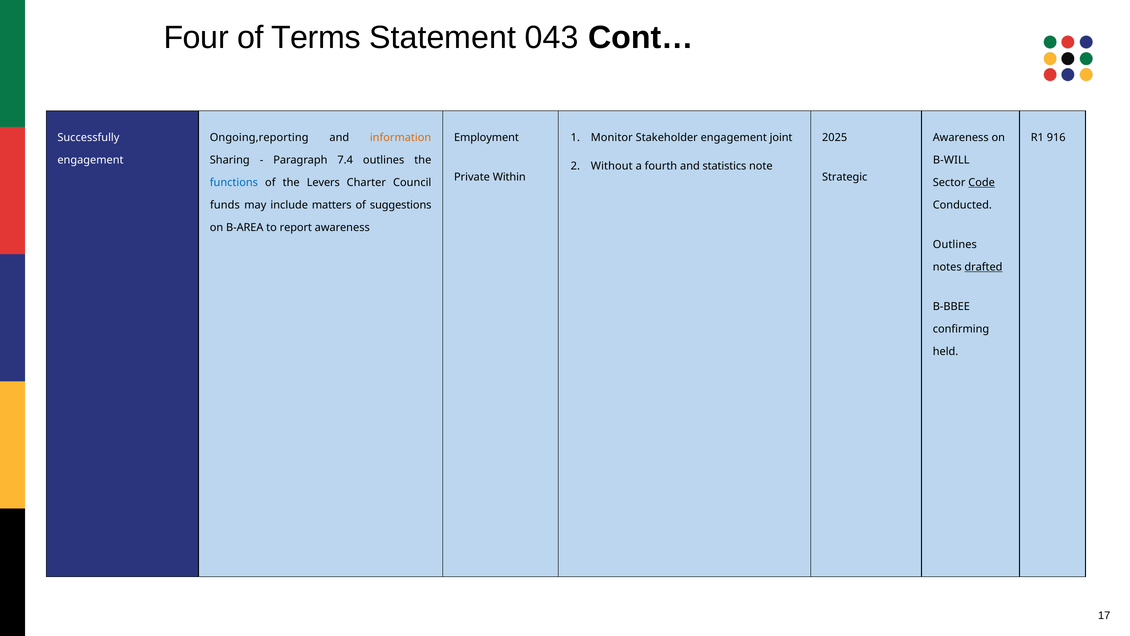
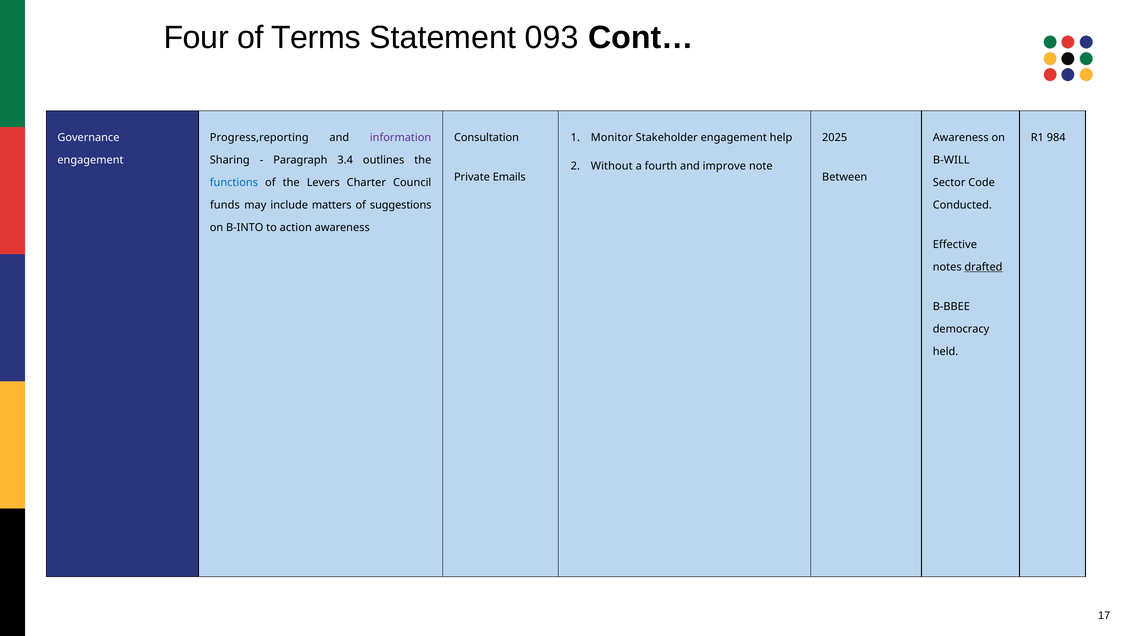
043: 043 -> 093
Successfully: Successfully -> Governance
Ongoing,reporting: Ongoing,reporting -> Progress,reporting
information colour: orange -> purple
Employment: Employment -> Consultation
joint: joint -> help
916: 916 -> 984
7.4: 7.4 -> 3.4
statistics: statistics -> improve
Within: Within -> Emails
Strategic: Strategic -> Between
Code underline: present -> none
B-AREA: B-AREA -> B-INTO
report: report -> action
Outlines at (955, 245): Outlines -> Effective
confirming: confirming -> democracy
